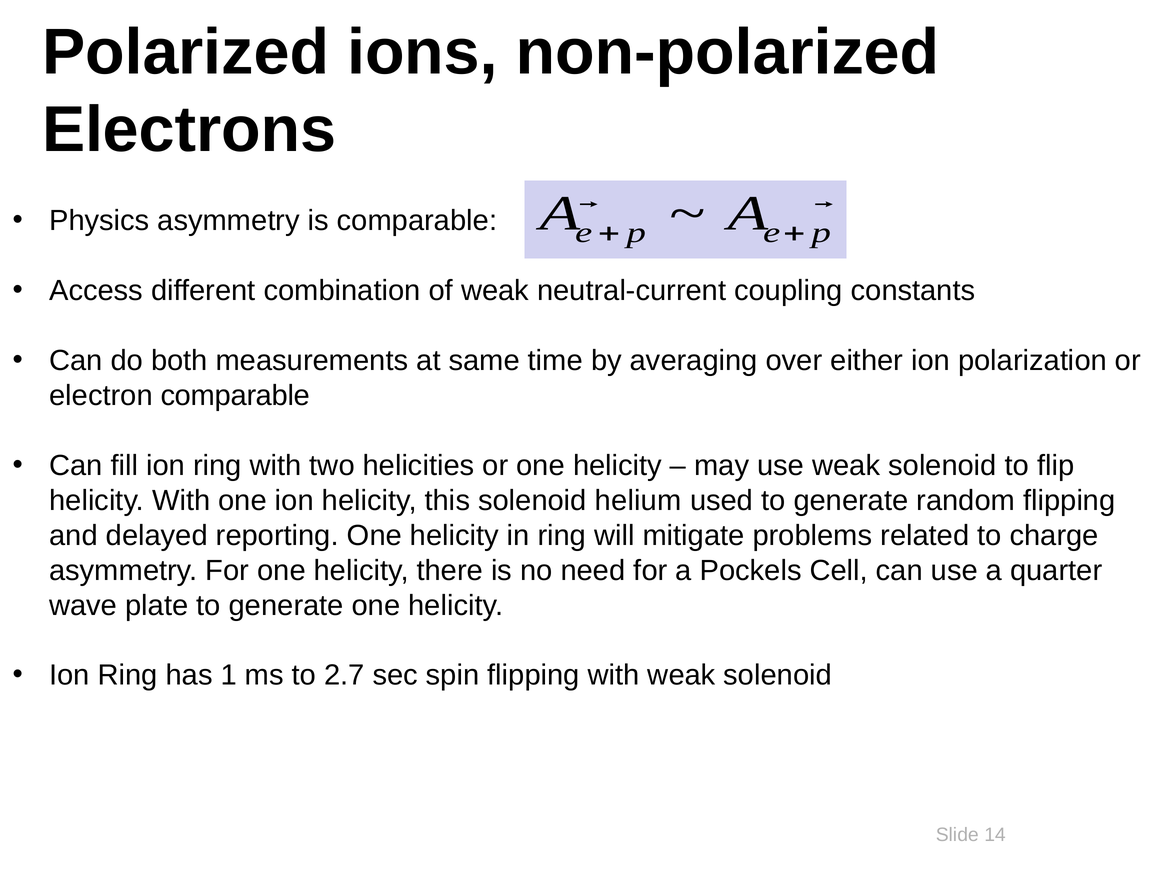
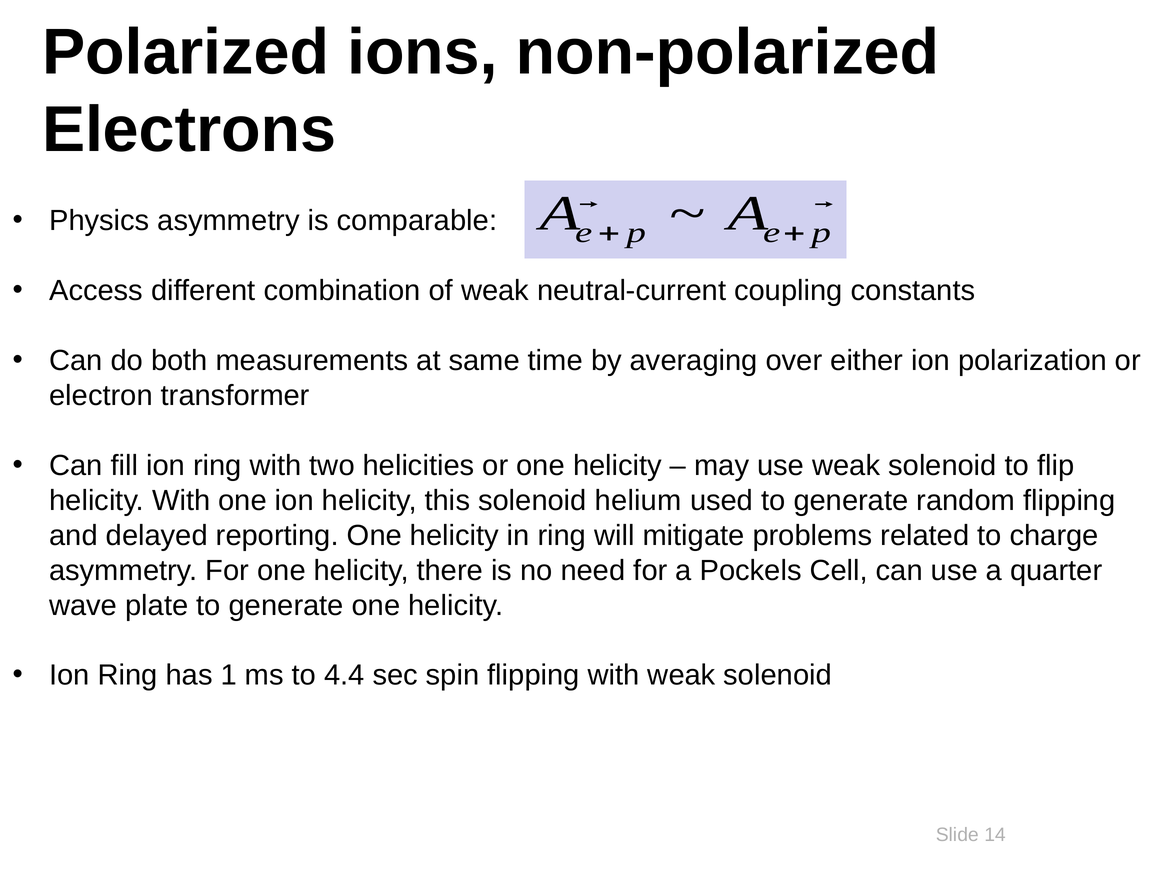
electron comparable: comparable -> transformer
2.7: 2.7 -> 4.4
